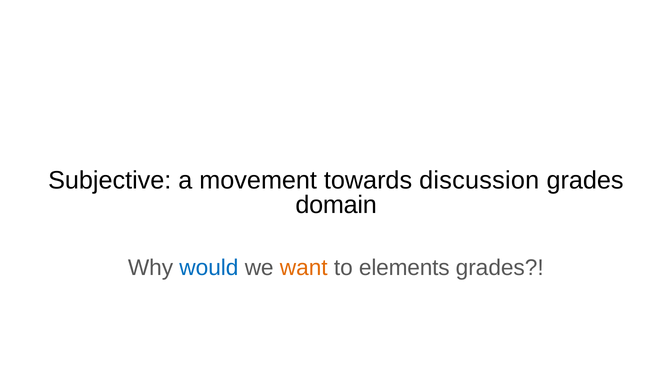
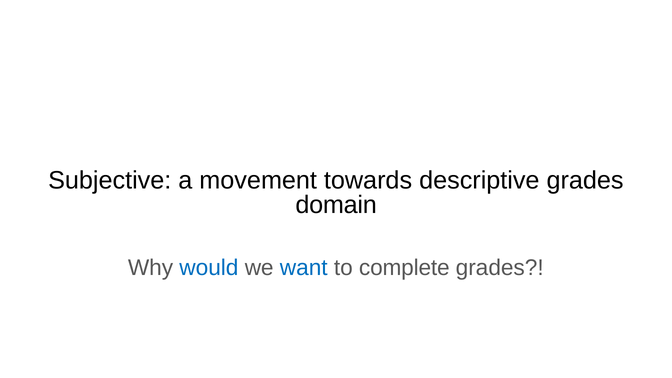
discussion: discussion -> descriptive
want colour: orange -> blue
elements: elements -> complete
